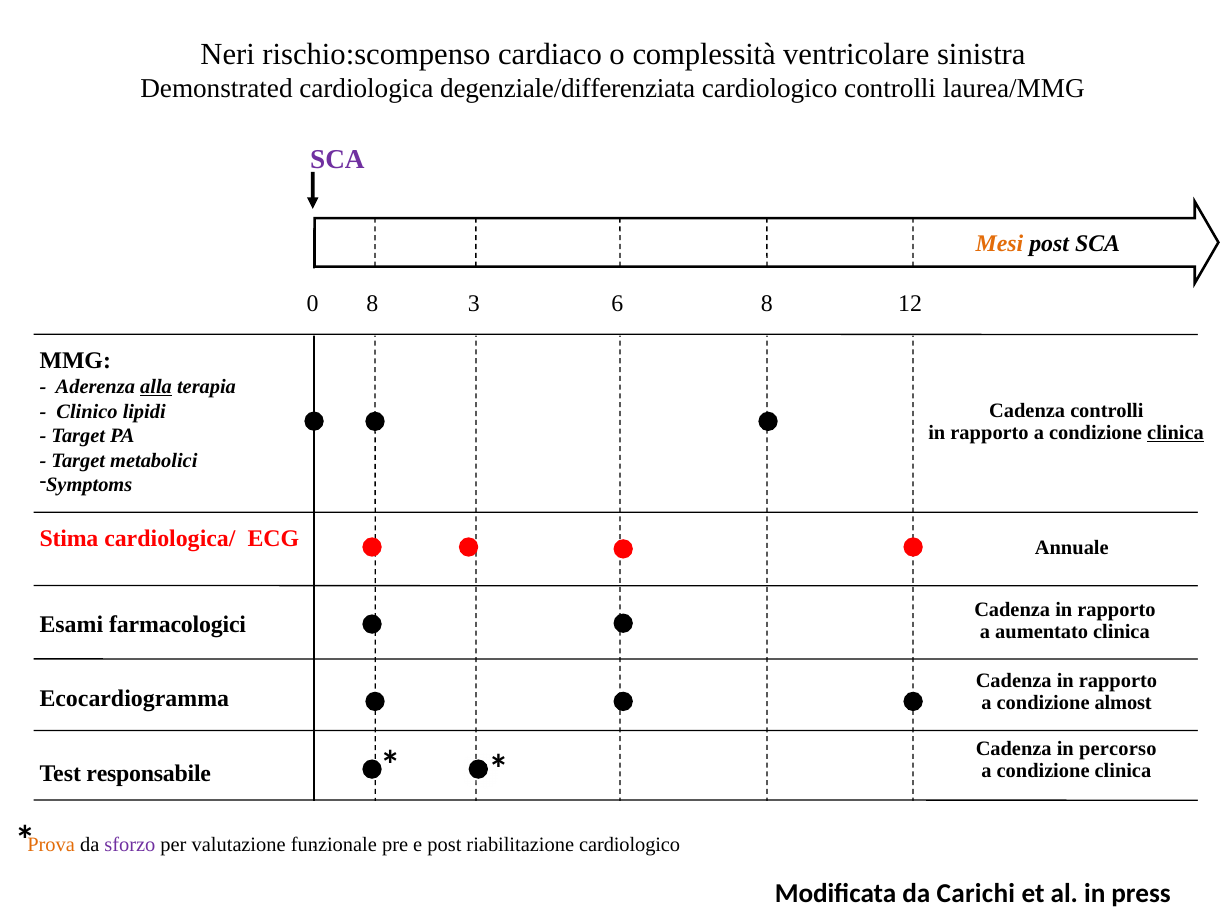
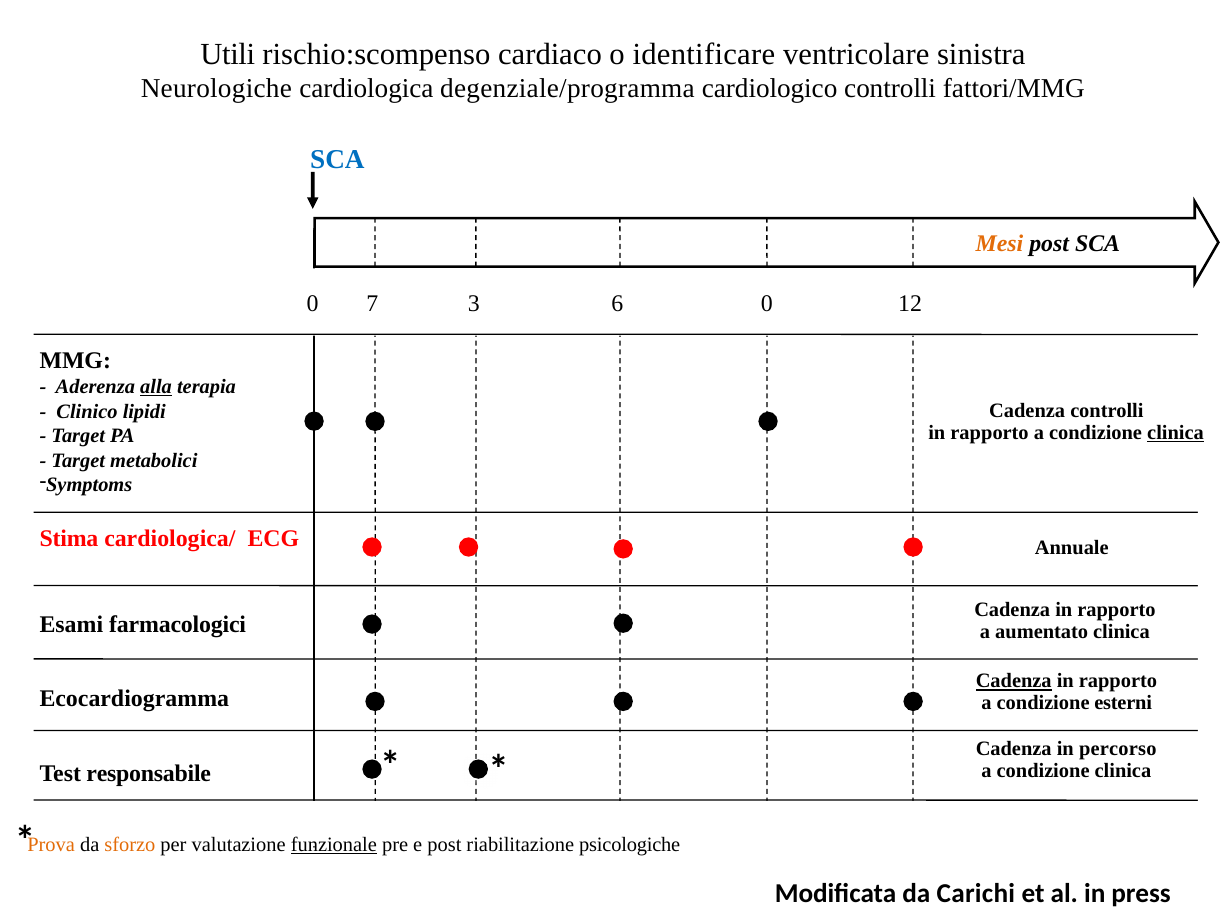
Neri: Neri -> Utili
complessità: complessità -> identificare
Demonstrated: Demonstrated -> Neurologiche
degenziale/differenziata: degenziale/differenziata -> degenziale/programma
laurea/MMG: laurea/MMG -> fattori/MMG
SCA at (337, 159) colour: purple -> blue
0 8: 8 -> 7
6 8: 8 -> 0
Cadenza at (1014, 681) underline: none -> present
almost: almost -> esterni
sforzo colour: purple -> orange
funzionale underline: none -> present
riabilitazione cardiologico: cardiologico -> psicologiche
